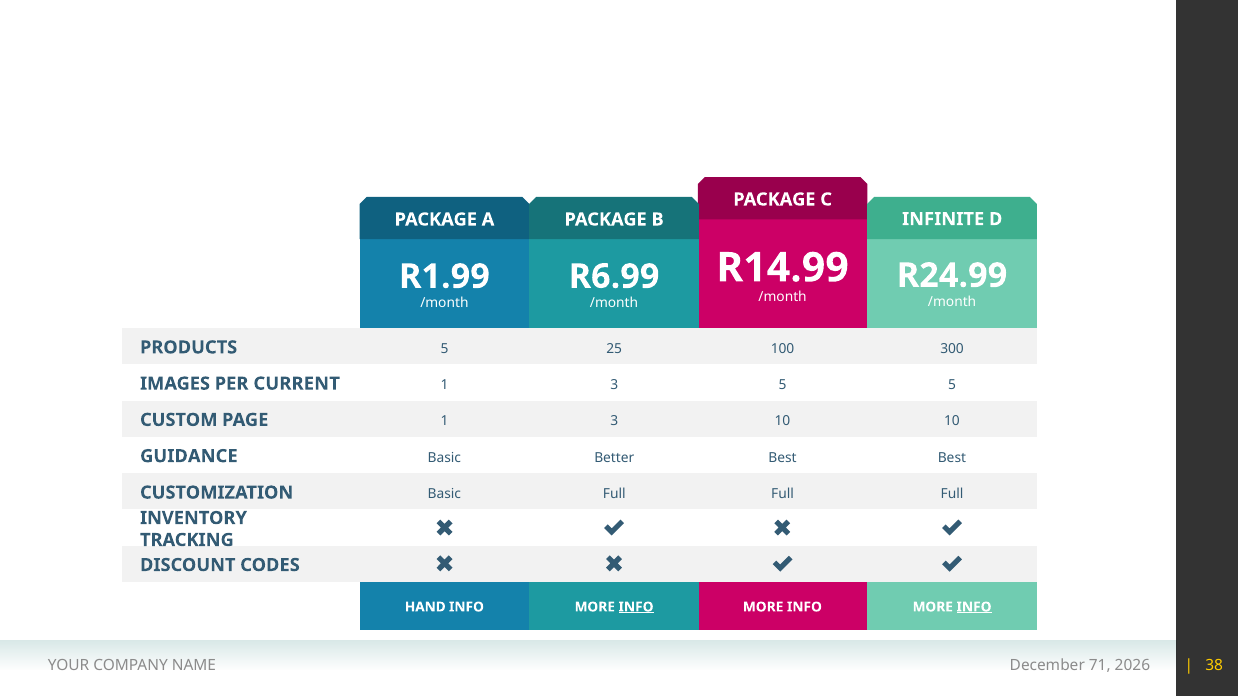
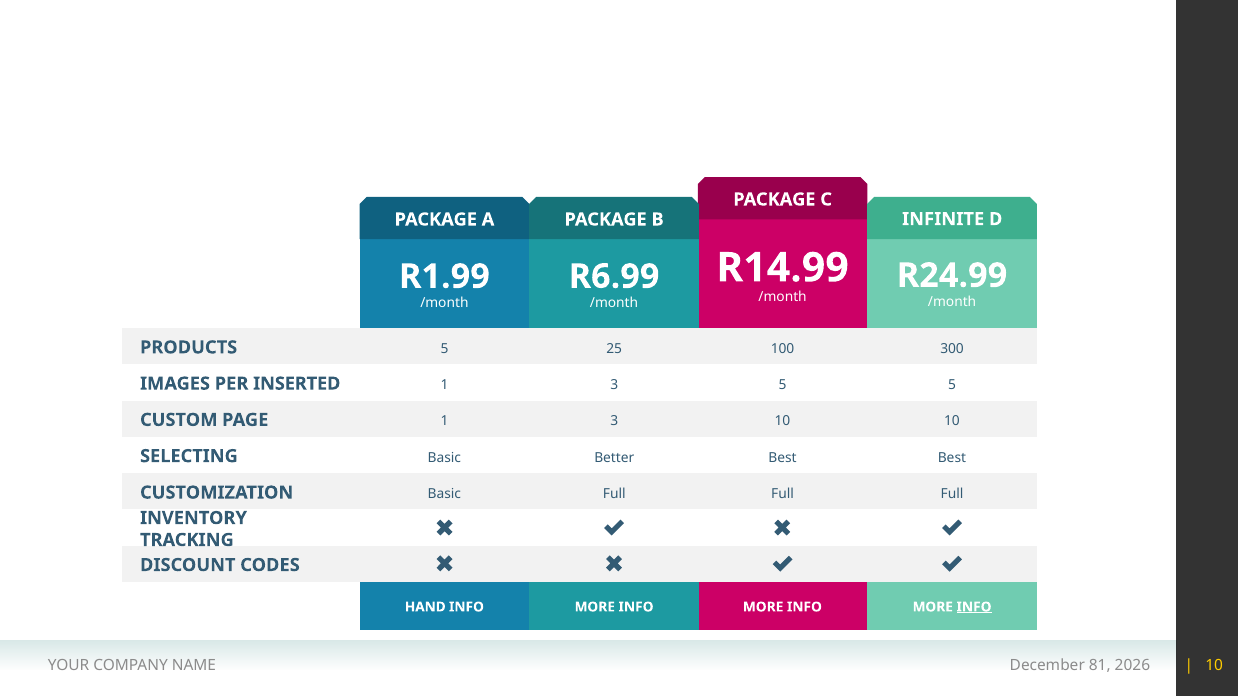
CURRENT: CURRENT -> INSERTED
GUIDANCE: GUIDANCE -> SELECTING
INFO at (636, 607) underline: present -> none
71: 71 -> 81
38 at (1214, 666): 38 -> 10
